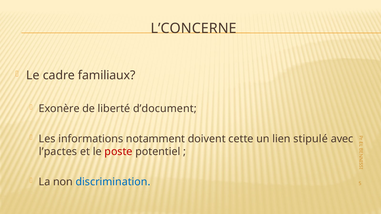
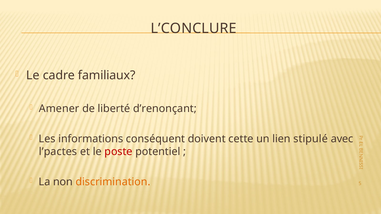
L’CONCERNE: L’CONCERNE -> L’CONCLURE
Exonère: Exonère -> Amener
d’document: d’document -> d’renonçant
notamment: notamment -> conséquent
discrimination colour: blue -> orange
